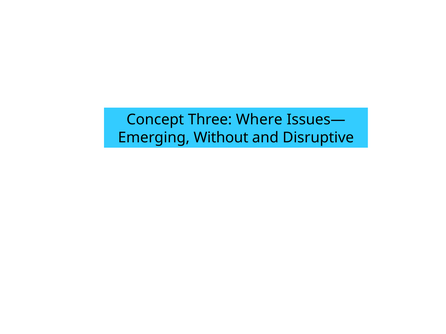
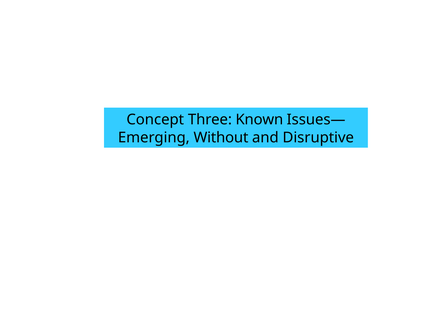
Where: Where -> Known
